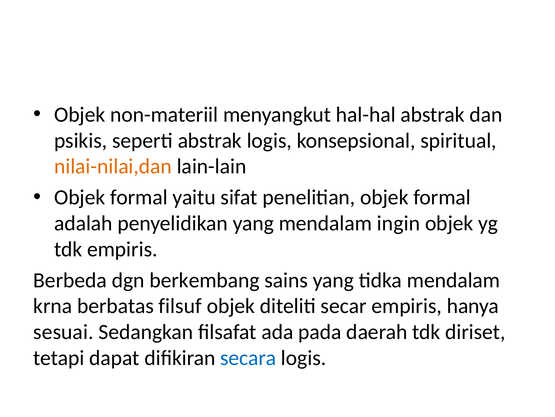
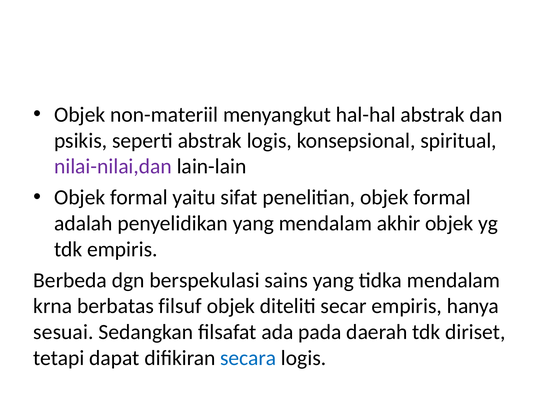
nilai-nilai,dan colour: orange -> purple
ingin: ingin -> akhir
berkembang: berkembang -> berspekulasi
